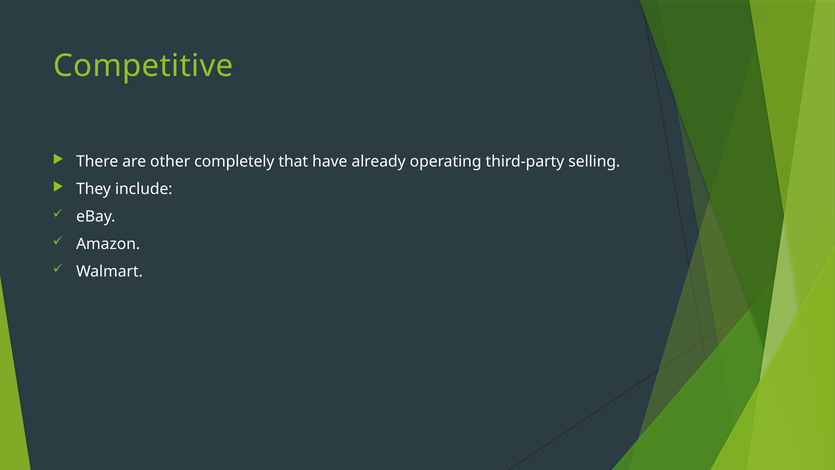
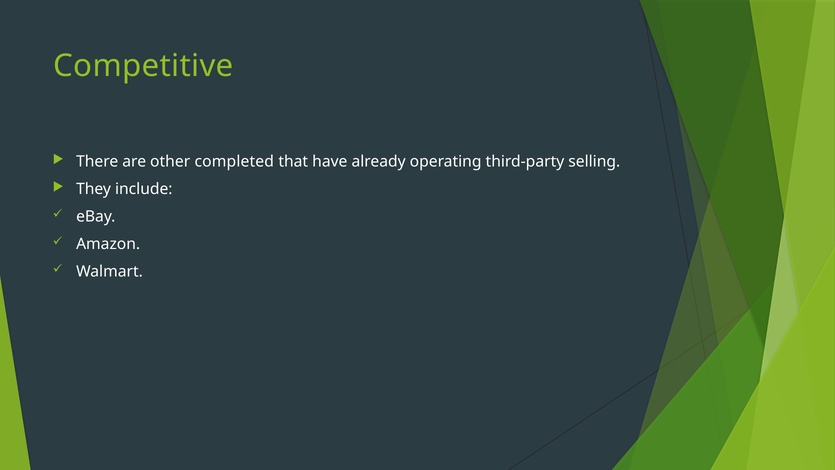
completely: completely -> completed
